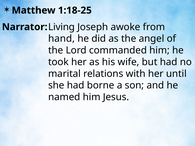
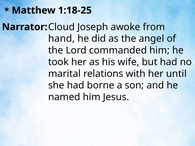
Living: Living -> Cloud
